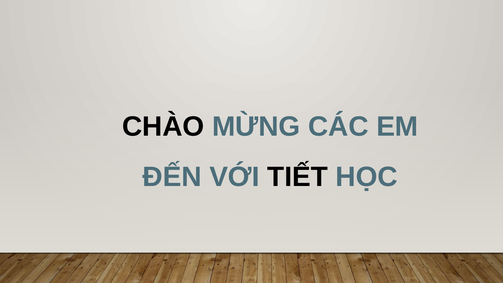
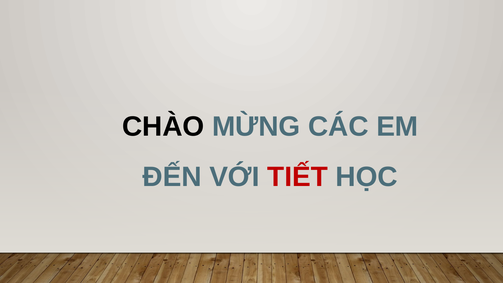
TIẾT colour: black -> red
